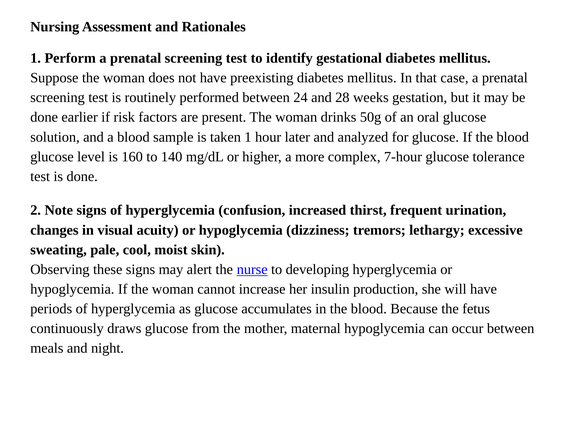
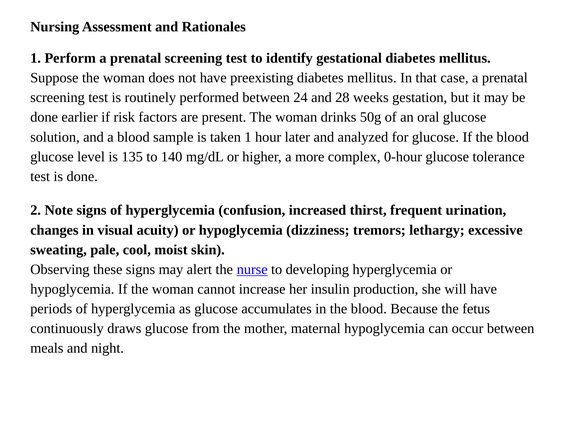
160: 160 -> 135
7-hour: 7-hour -> 0-hour
